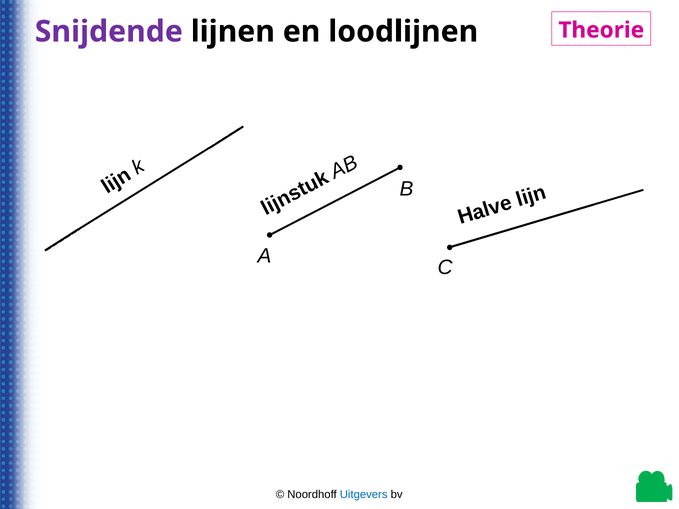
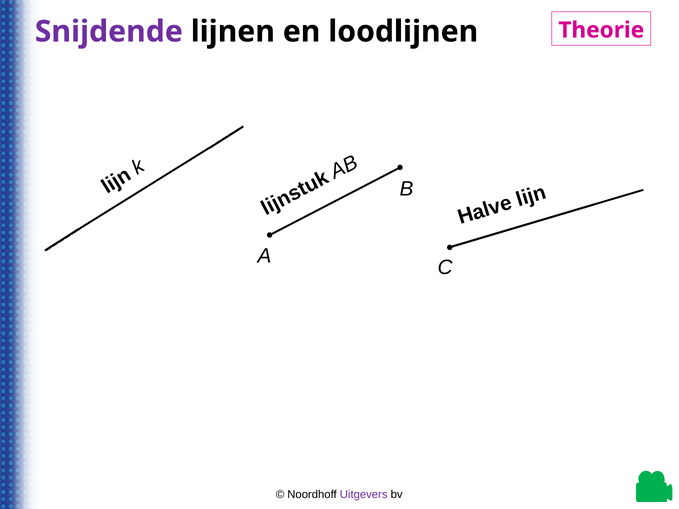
Uitgevers at (364, 495) colour: blue -> purple
